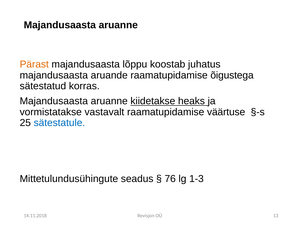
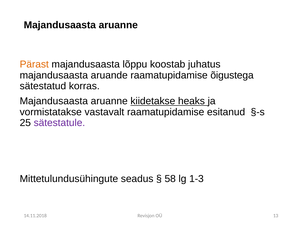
väärtuse: väärtuse -> esitanud
sätestatule colour: blue -> purple
76: 76 -> 58
